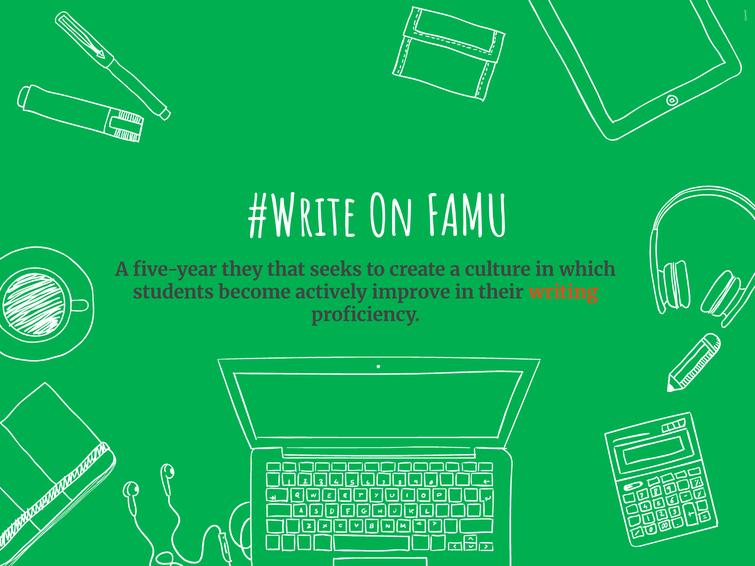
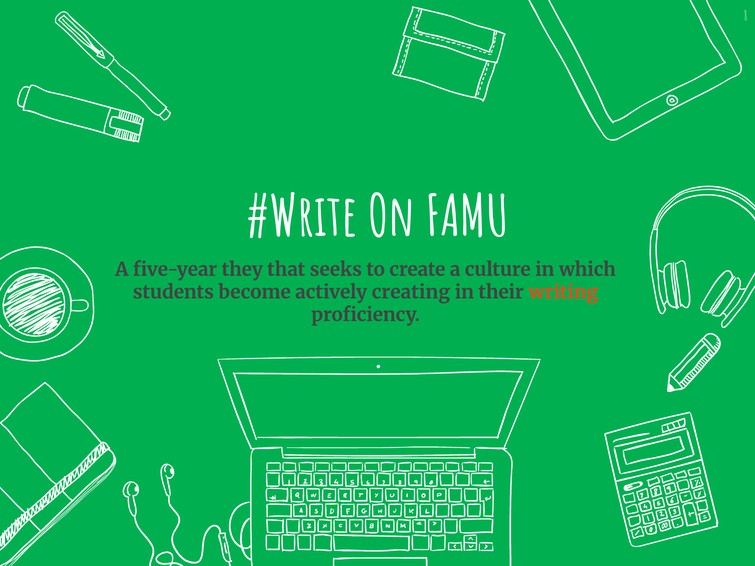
improve: improve -> creating
